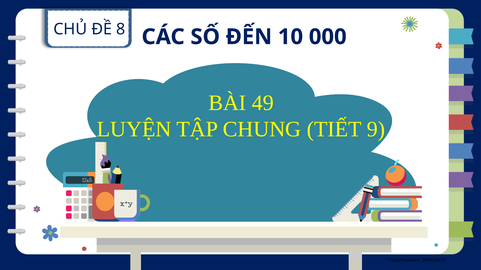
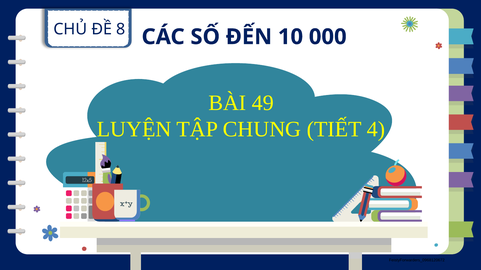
9: 9 -> 4
